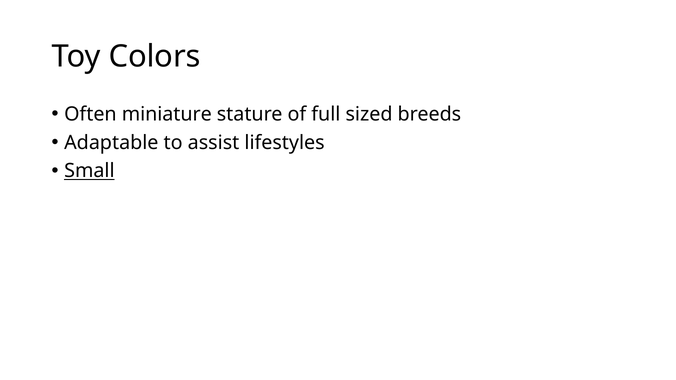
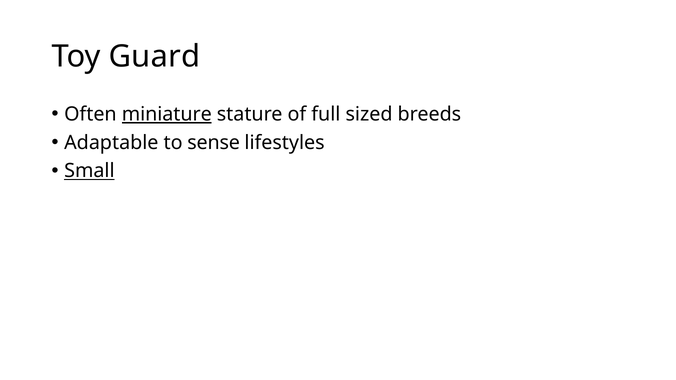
Colors: Colors -> Guard
miniature underline: none -> present
assist: assist -> sense
